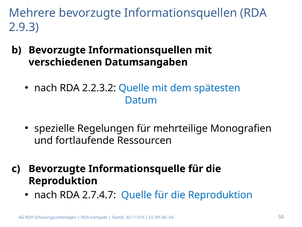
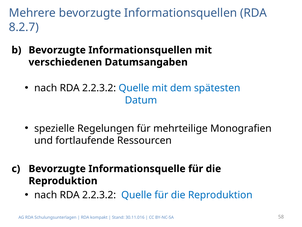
2.9.3: 2.9.3 -> 8.2.7
2.7.4.7 at (99, 195): 2.7.4.7 -> 2.2.3.2
